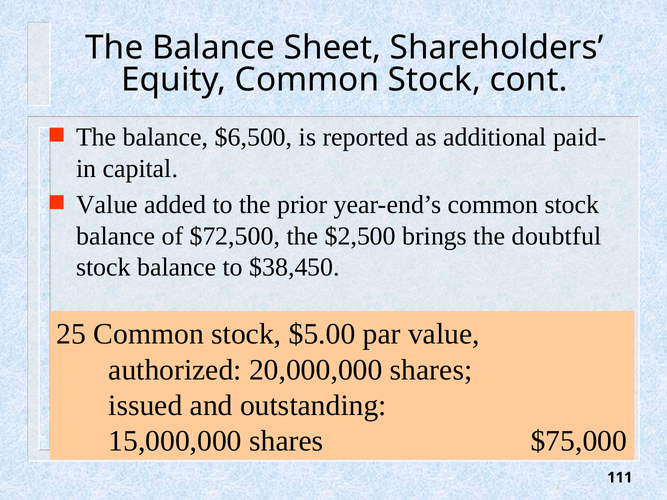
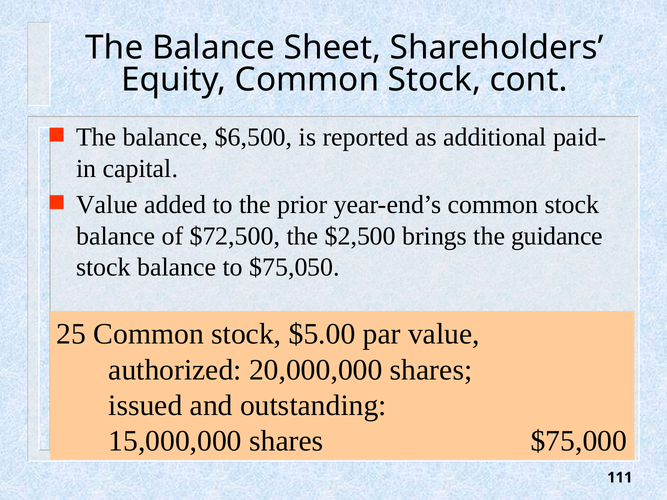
doubtful: doubtful -> guidance
$38,450: $38,450 -> $75,050
